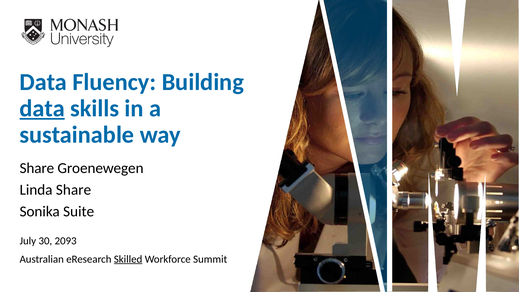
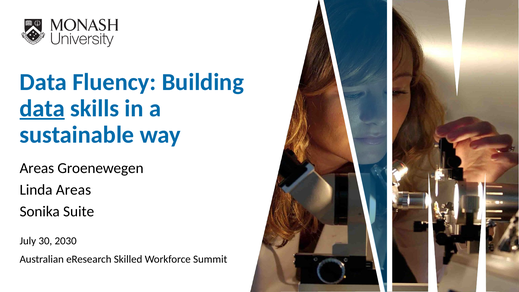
Share at (37, 168): Share -> Areas
Linda Share: Share -> Areas
2093: 2093 -> 2030
Skilled underline: present -> none
